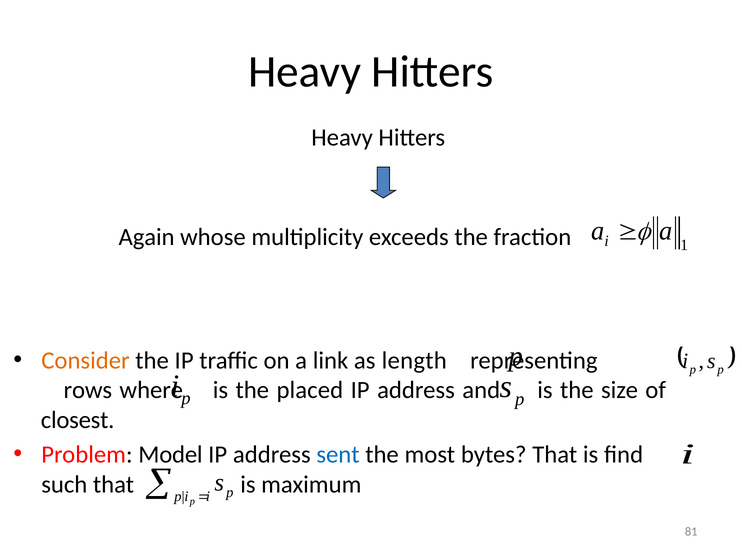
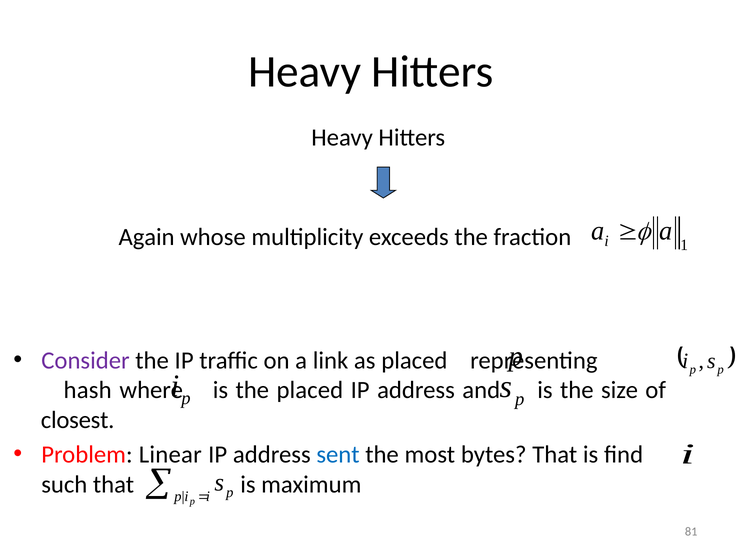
Consider colour: orange -> purple
as length: length -> placed
rows: rows -> hash
Model: Model -> Linear
